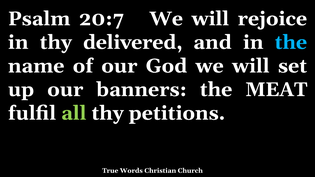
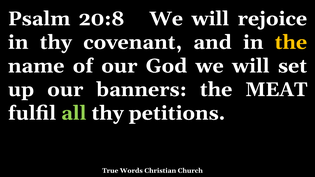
20:7: 20:7 -> 20:8
delivered: delivered -> covenant
the at (291, 42) colour: light blue -> yellow
